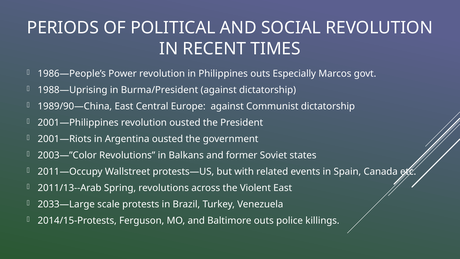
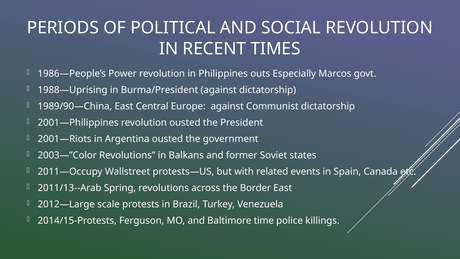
Violent: Violent -> Border
2033—Large: 2033—Large -> 2012—Large
Baltimore outs: outs -> time
